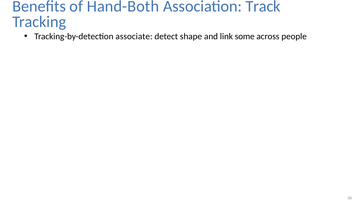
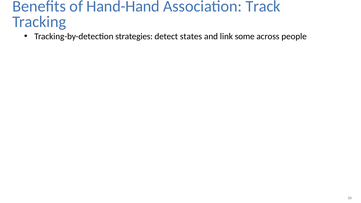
Hand-Both: Hand-Both -> Hand-Hand
associate: associate -> strategies
shape: shape -> states
